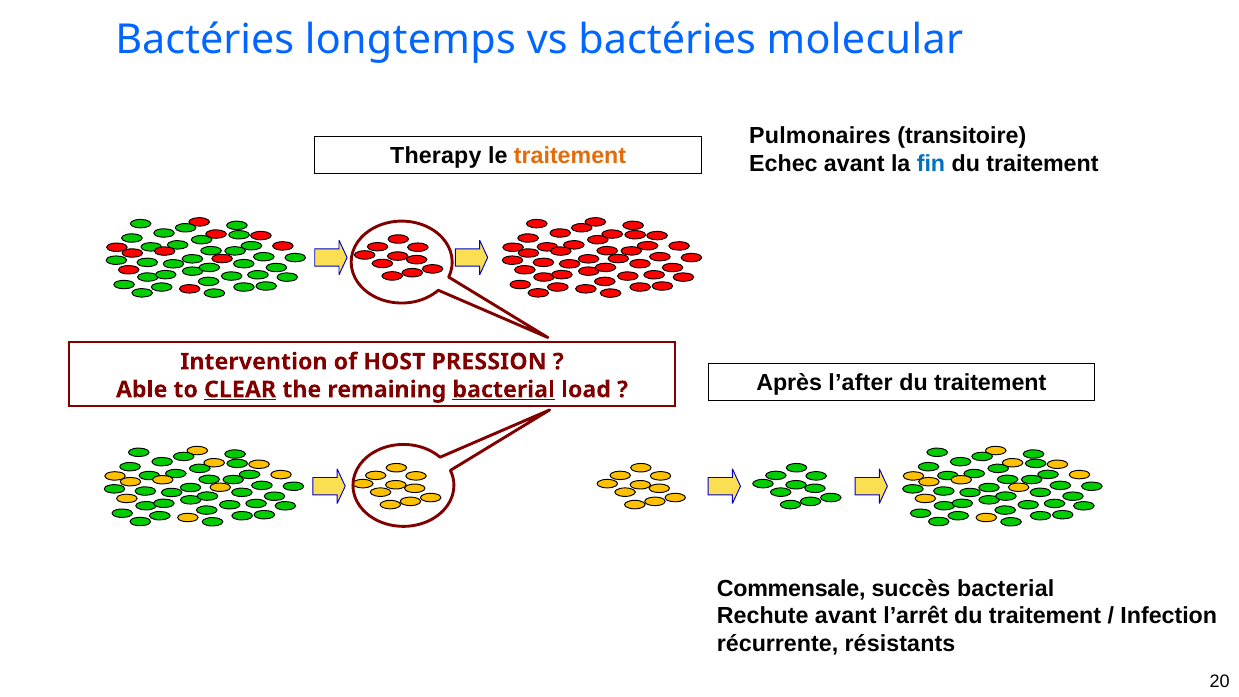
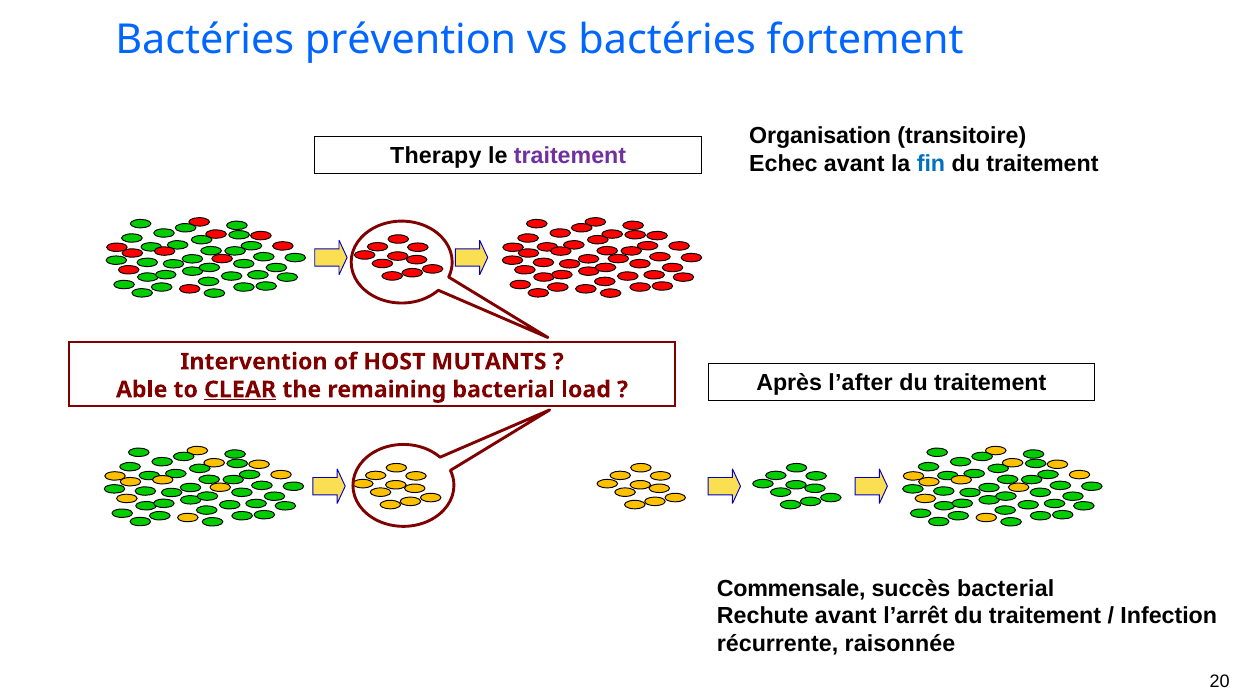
longtemps: longtemps -> prévention
molecular: molecular -> fortement
Pulmonaires: Pulmonaires -> Organisation
traitement at (570, 156) colour: orange -> purple
PRESSION: PRESSION -> MUTANTS
bacterial at (504, 390) underline: present -> none
résistants: résistants -> raisonnée
